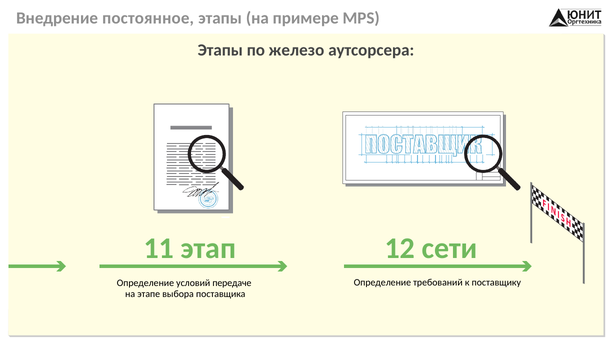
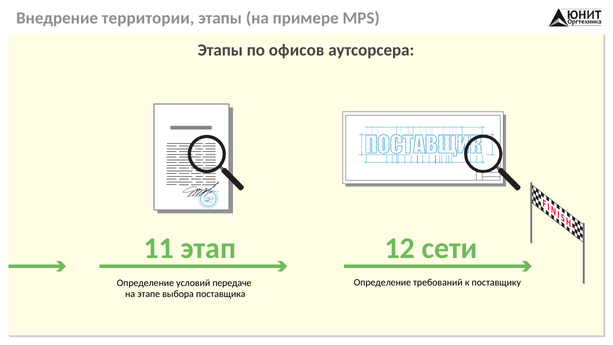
постоянное: постоянное -> территории
железо: железо -> офисов
